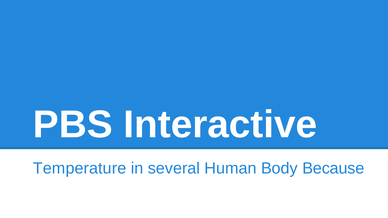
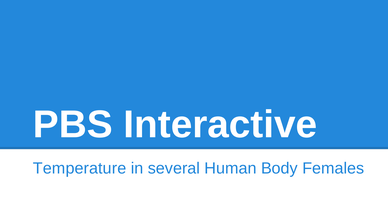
Because: Because -> Females
